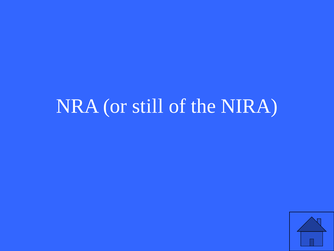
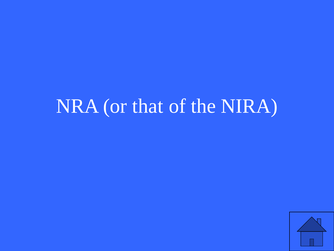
still: still -> that
